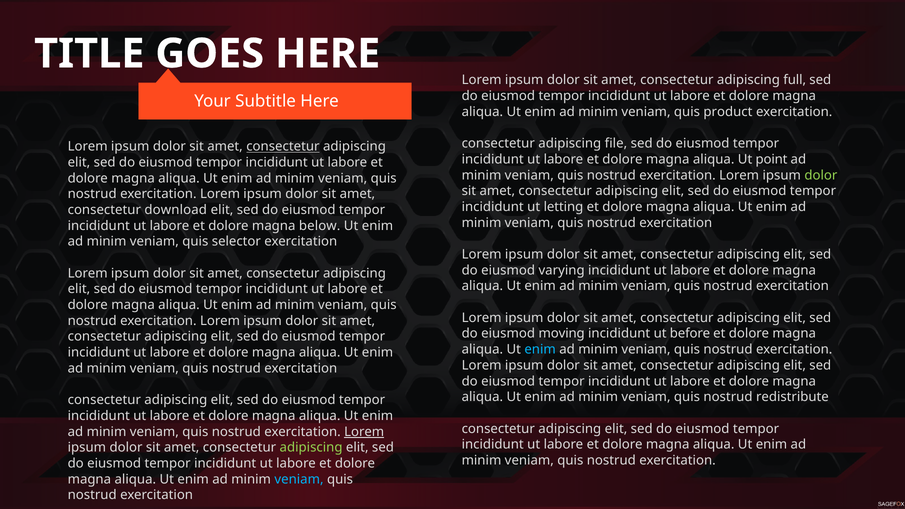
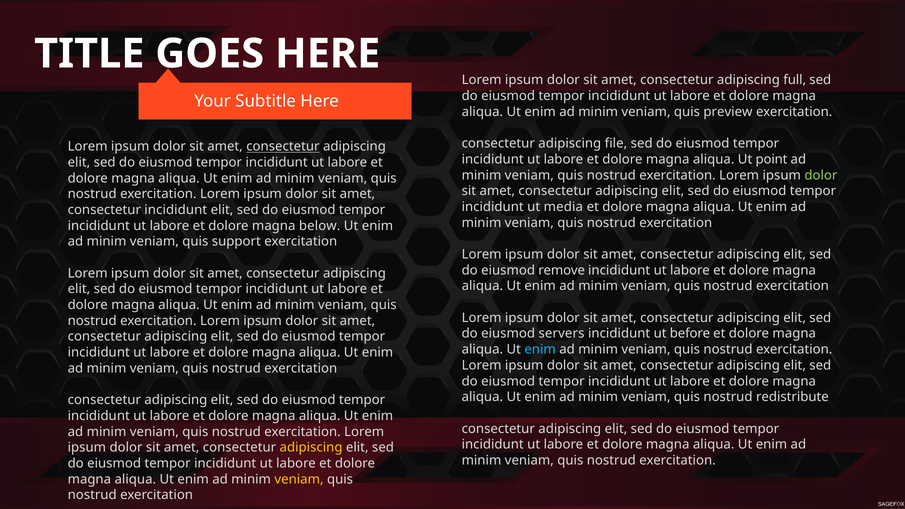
product: product -> preview
letting: letting -> media
consectetur download: download -> incididunt
selector: selector -> support
varying: varying -> remove
moving: moving -> servers
Lorem at (364, 432) underline: present -> none
adipiscing at (311, 448) colour: light green -> yellow
veniam at (299, 479) colour: light blue -> yellow
